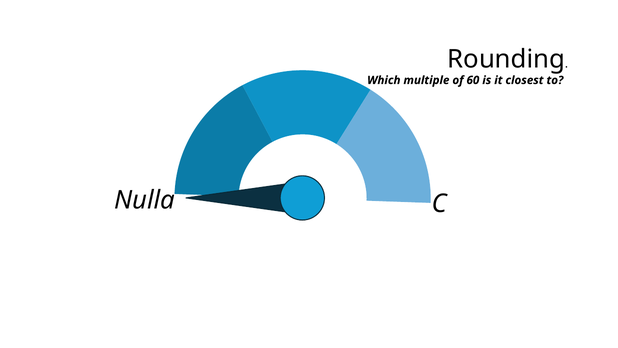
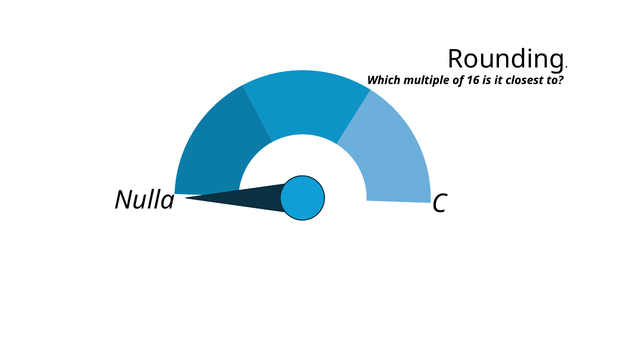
60: 60 -> 16
